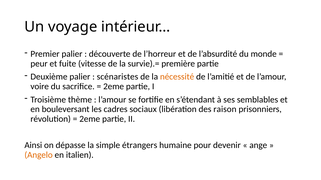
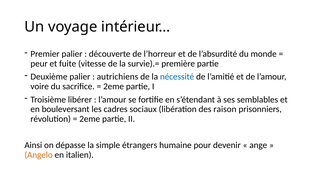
scénaristes: scénaristes -> autrichiens
nécessité colour: orange -> blue
thème: thème -> libérer
